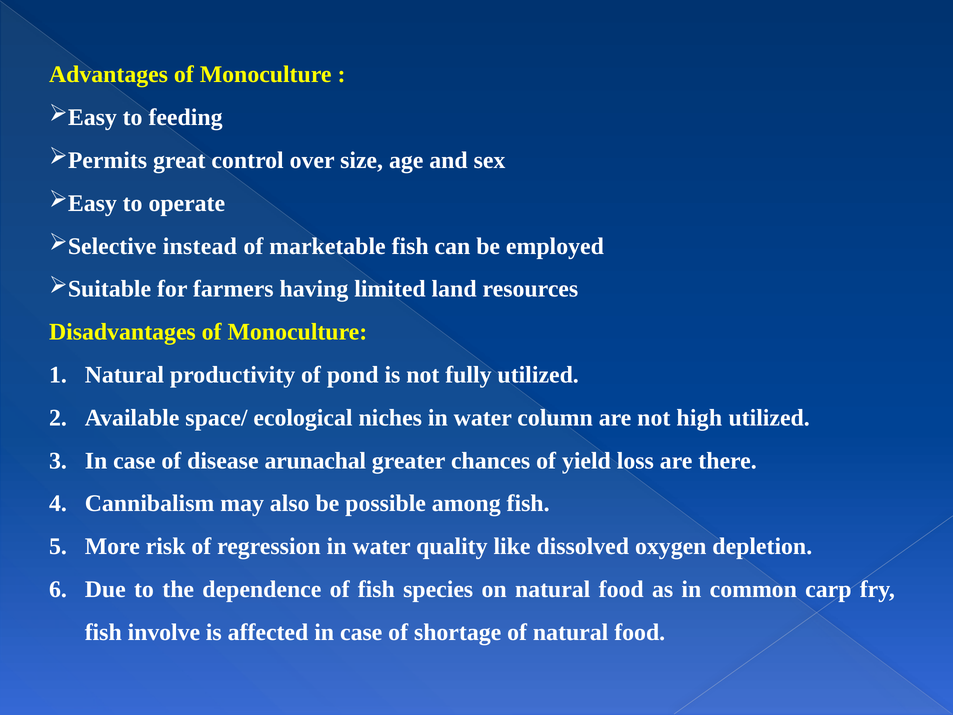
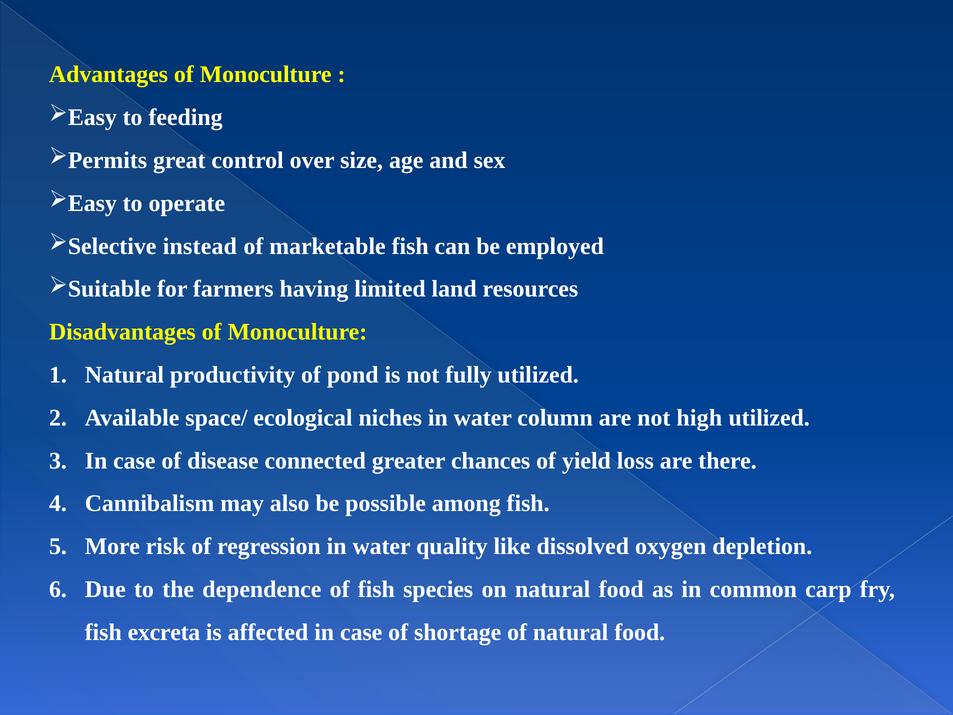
arunachal: arunachal -> connected
involve: involve -> excreta
